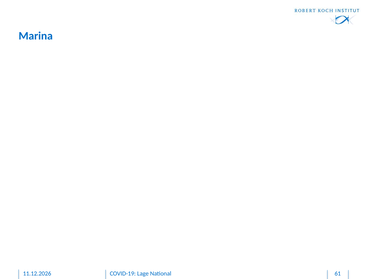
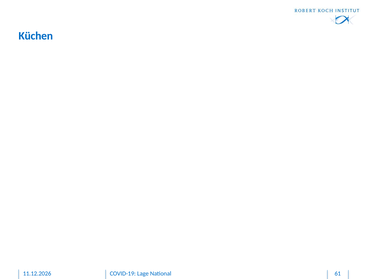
Marina: Marina -> Küchen
